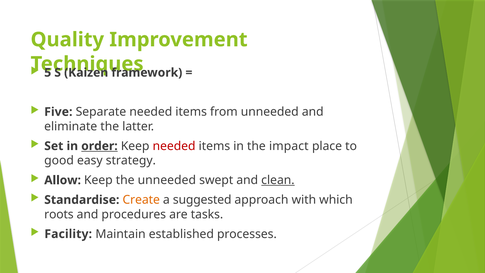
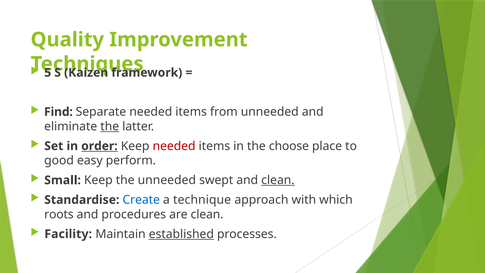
Five: Five -> Find
the at (110, 126) underline: none -> present
impact: impact -> choose
strategy: strategy -> perform
Allow: Allow -> Small
Create colour: orange -> blue
suggested: suggested -> technique
are tasks: tasks -> clean
established underline: none -> present
